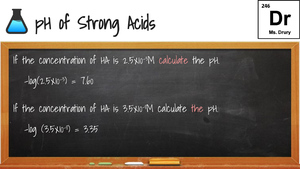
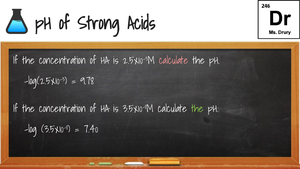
7.60: 7.60 -> 9.78
the at (198, 109) colour: pink -> light green
3.35: 3.35 -> 7.40
